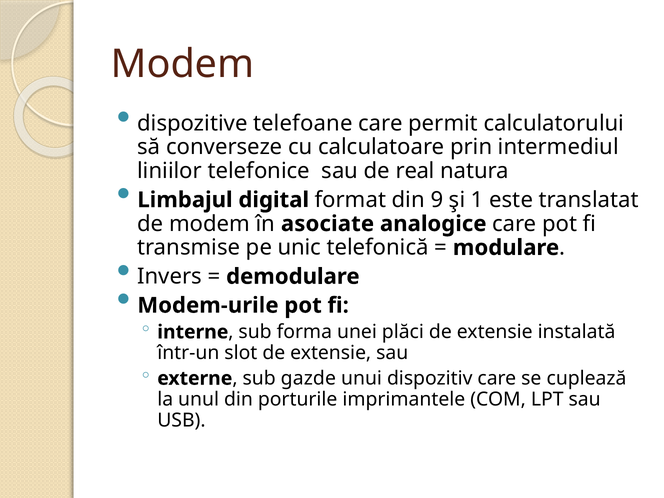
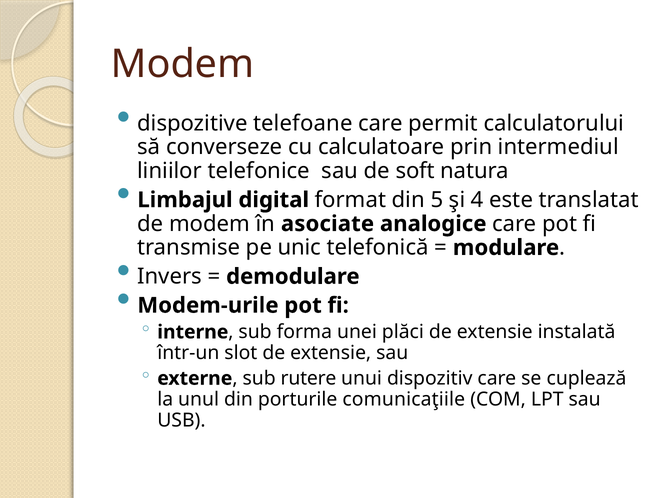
real: real -> soft
9: 9 -> 5
1: 1 -> 4
gazde: gazde -> rutere
imprimantele: imprimantele -> comunicaţiile
